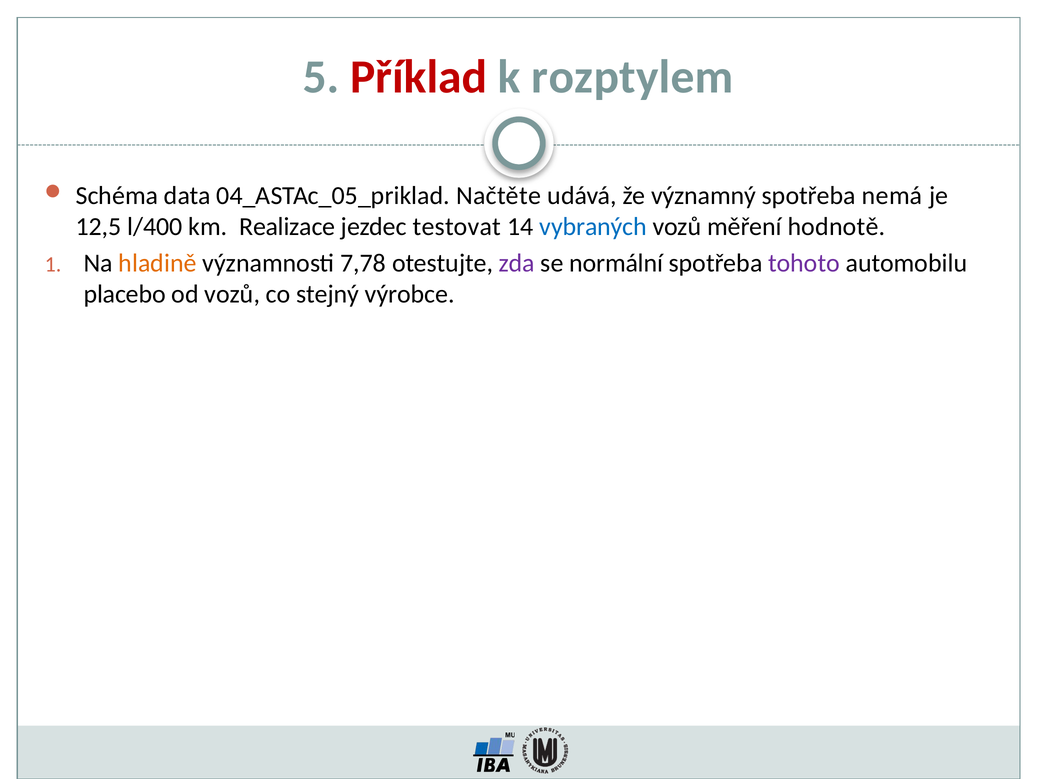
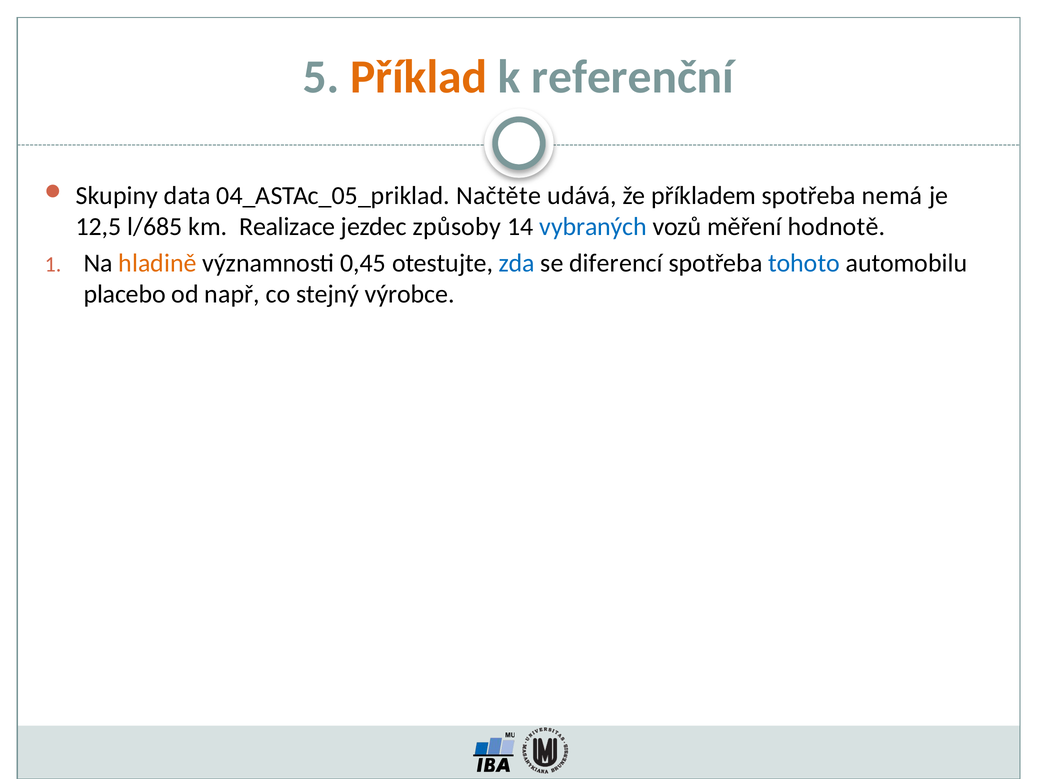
Příklad colour: red -> orange
rozptylem: rozptylem -> referenční
Schéma: Schéma -> Skupiny
významný: významný -> příkladem
l/400: l/400 -> l/685
testovat: testovat -> způsoby
7,78: 7,78 -> 0,45
zda colour: purple -> blue
normální: normální -> diferencí
tohoto colour: purple -> blue
od vozů: vozů -> např
